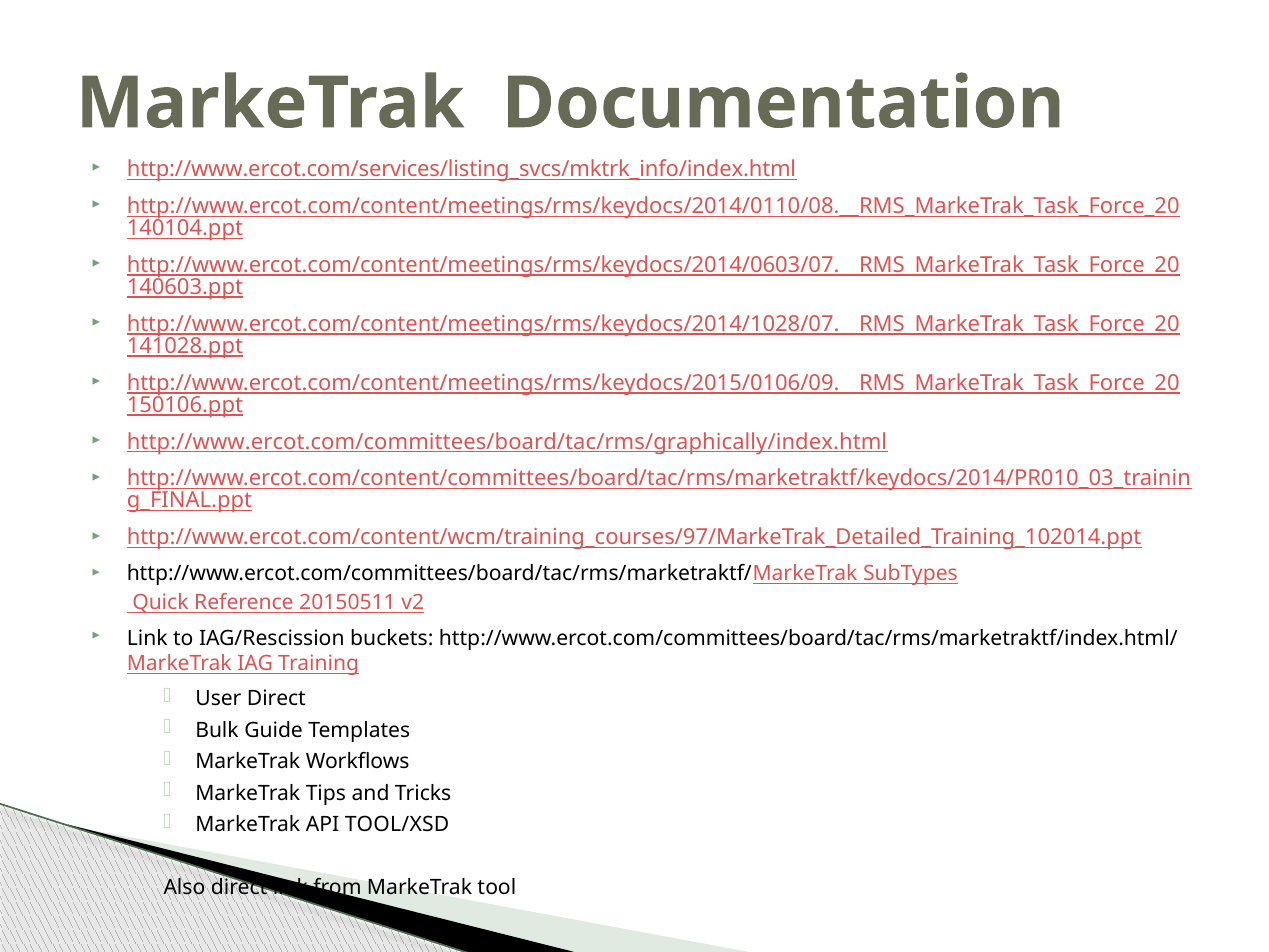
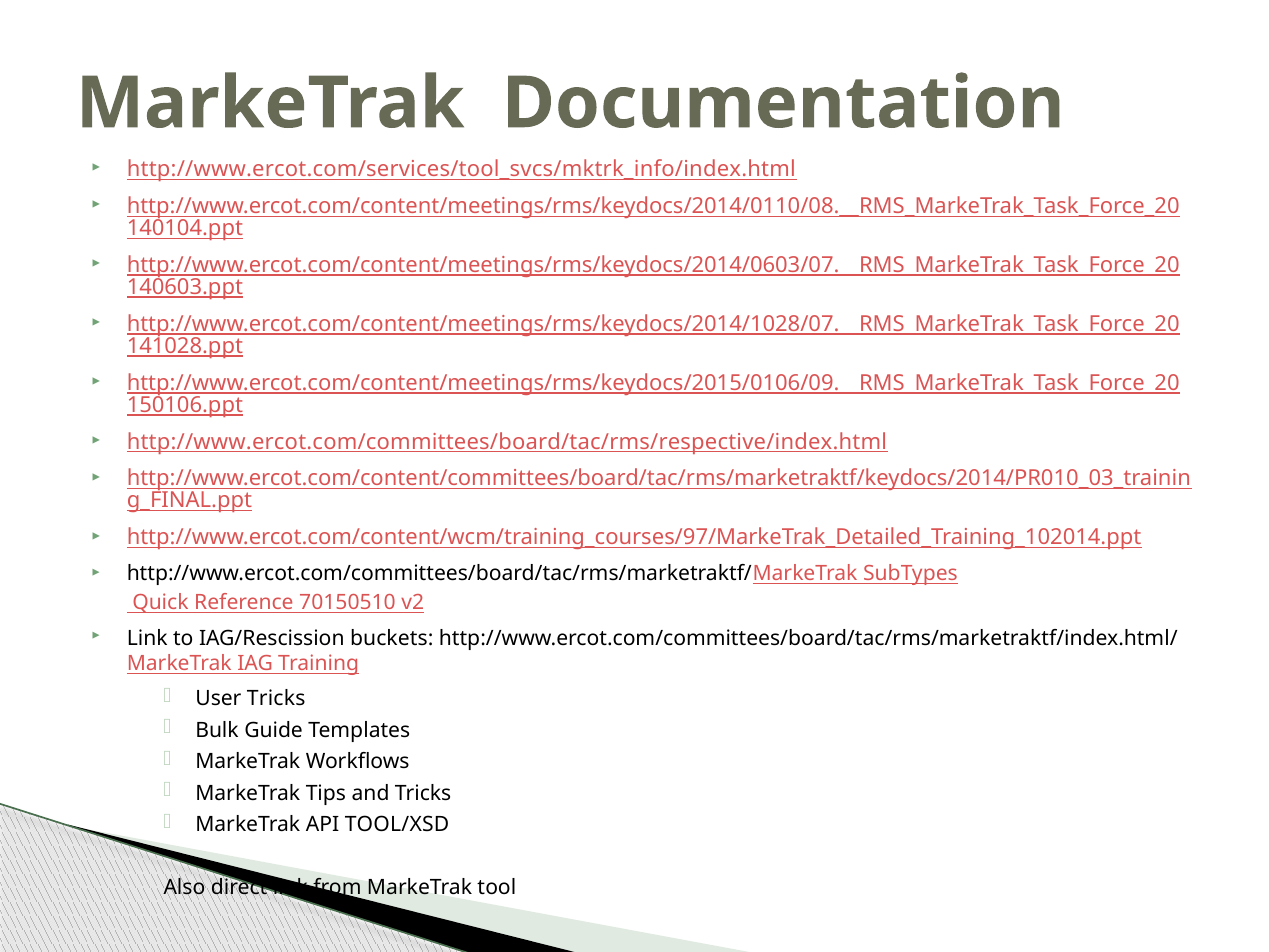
http://www.ercot.com/services/listing_svcs/mktrk_info/index.html: http://www.ercot.com/services/listing_svcs/mktrk_info/index.html -> http://www.ercot.com/services/tool_svcs/mktrk_info/index.html
http://www.ercot.com/committees/board/tac/rms/graphically/index.html: http://www.ercot.com/committees/board/tac/rms/graphically/index.html -> http://www.ercot.com/committees/board/tac/rms/respective/index.html
20150511: 20150511 -> 70150510
User Direct: Direct -> Tricks
